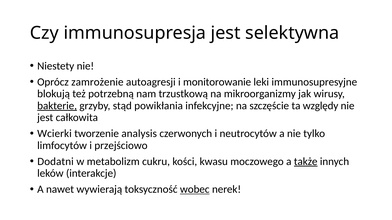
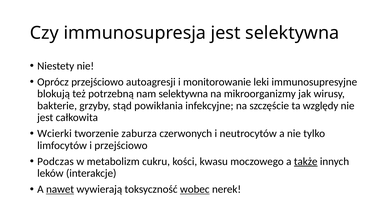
Oprócz zamrożenie: zamrożenie -> przejściowo
nam trzustkową: trzustkową -> selektywna
bakterie underline: present -> none
analysis: analysis -> zaburza
Dodatni: Dodatni -> Podczas
nawet underline: none -> present
